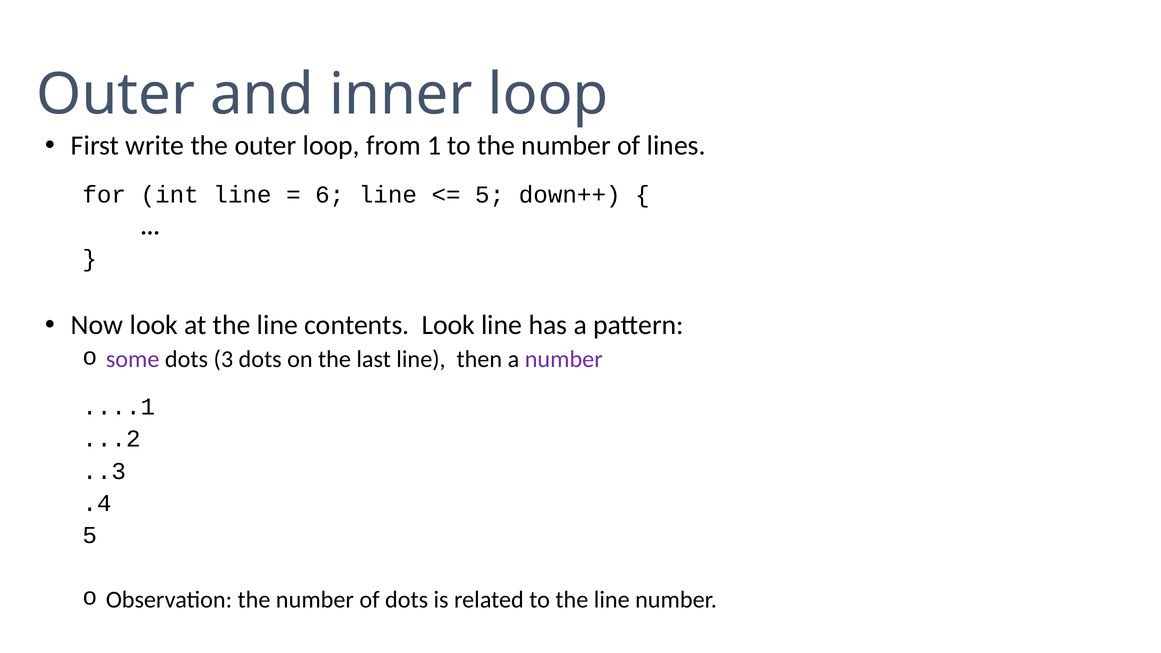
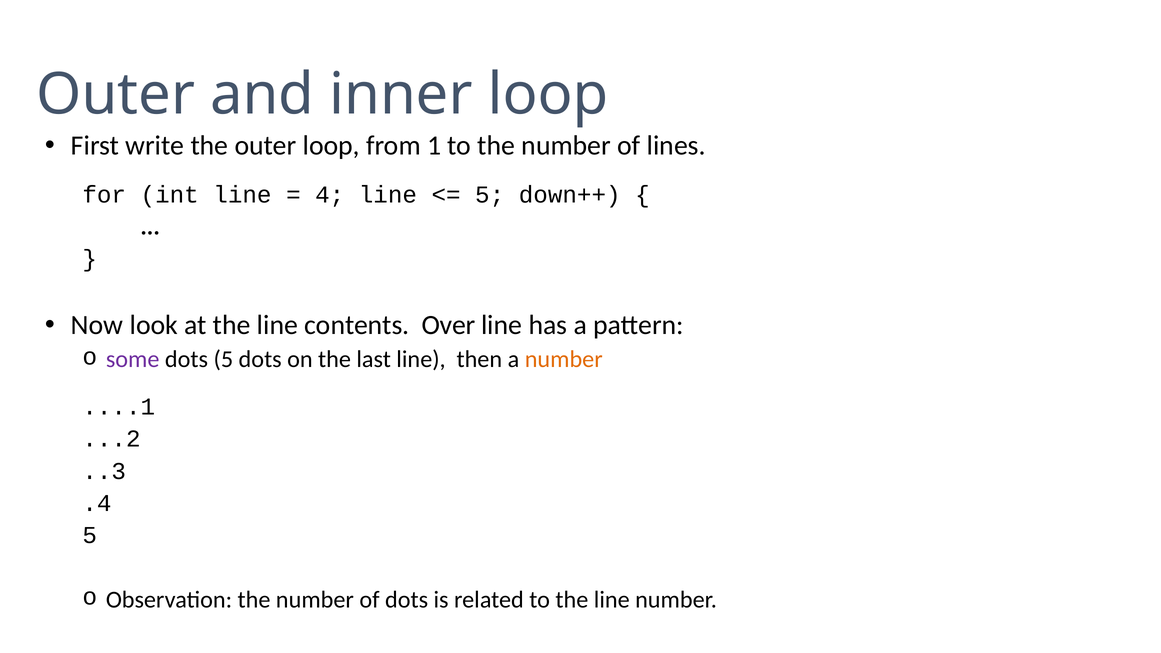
6: 6 -> 4
contents Look: Look -> Over
dots 3: 3 -> 5
number at (564, 359) colour: purple -> orange
